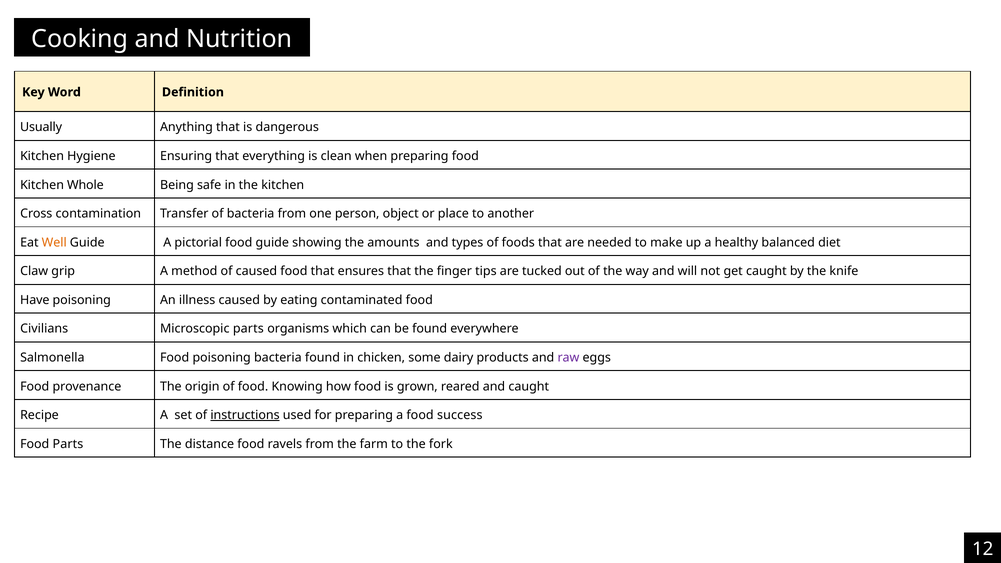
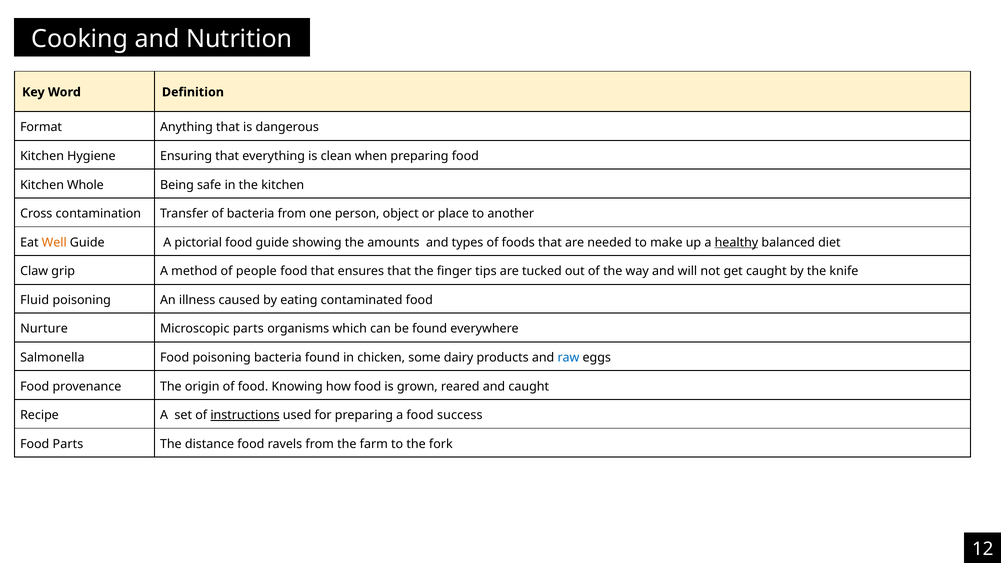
Usually: Usually -> Format
healthy underline: none -> present
of caused: caused -> people
Have: Have -> Fluid
Civilians: Civilians -> Nurture
raw colour: purple -> blue
